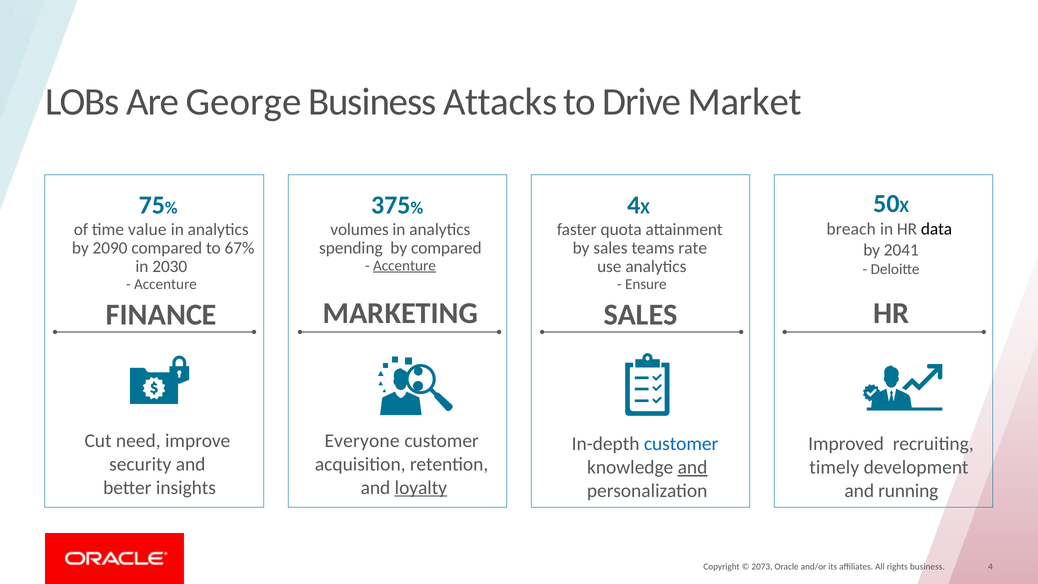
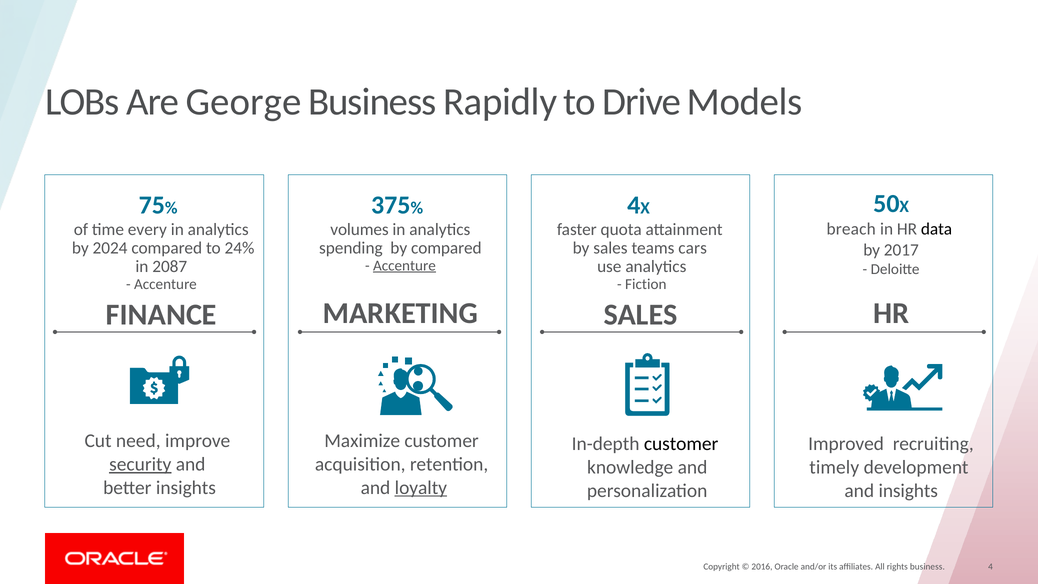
Attacks: Attacks -> Rapidly
Market: Market -> Models
value: value -> every
2090: 2090 -> 2024
67%: 67% -> 24%
rate: rate -> cars
2041: 2041 -> 2017
2030: 2030 -> 2087
Ensure: Ensure -> Fiction
Everyone: Everyone -> Maximize
customer at (681, 444) colour: blue -> black
security underline: none -> present
and at (693, 467) underline: present -> none
and running: running -> insights
2073: 2073 -> 2016
